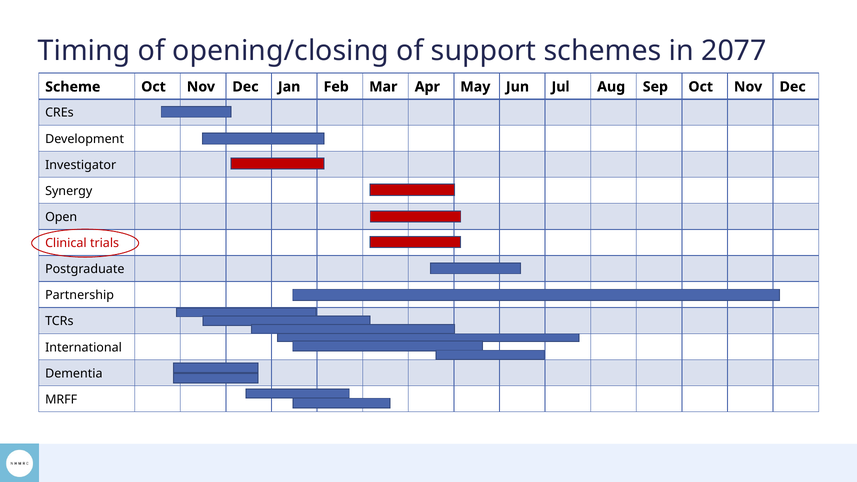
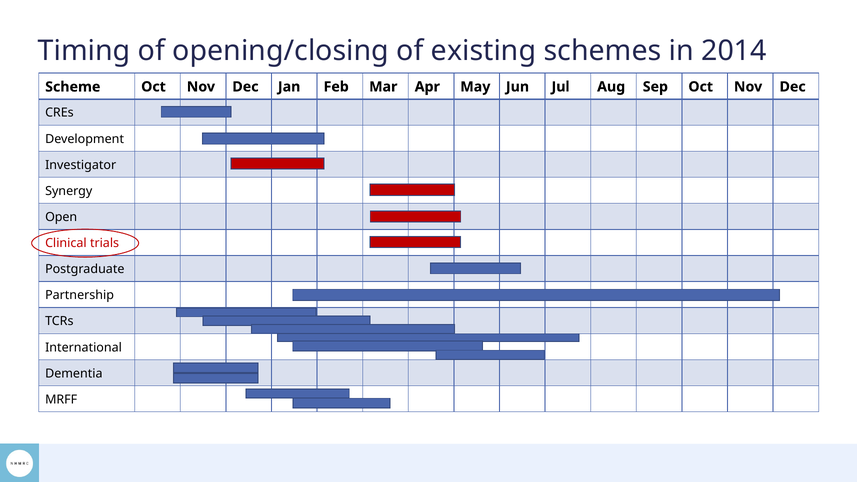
support: support -> existing
2077: 2077 -> 2014
